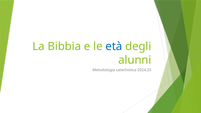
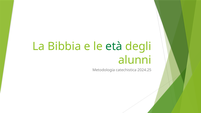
età colour: blue -> green
